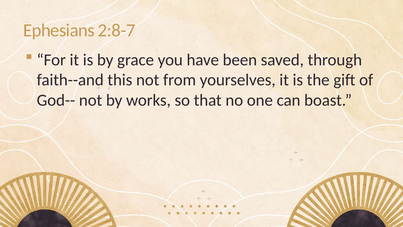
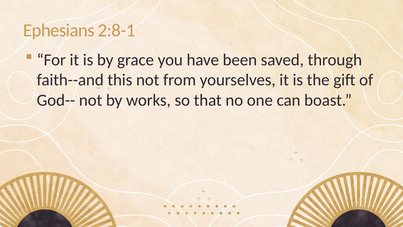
2:8-7: 2:8-7 -> 2:8-1
